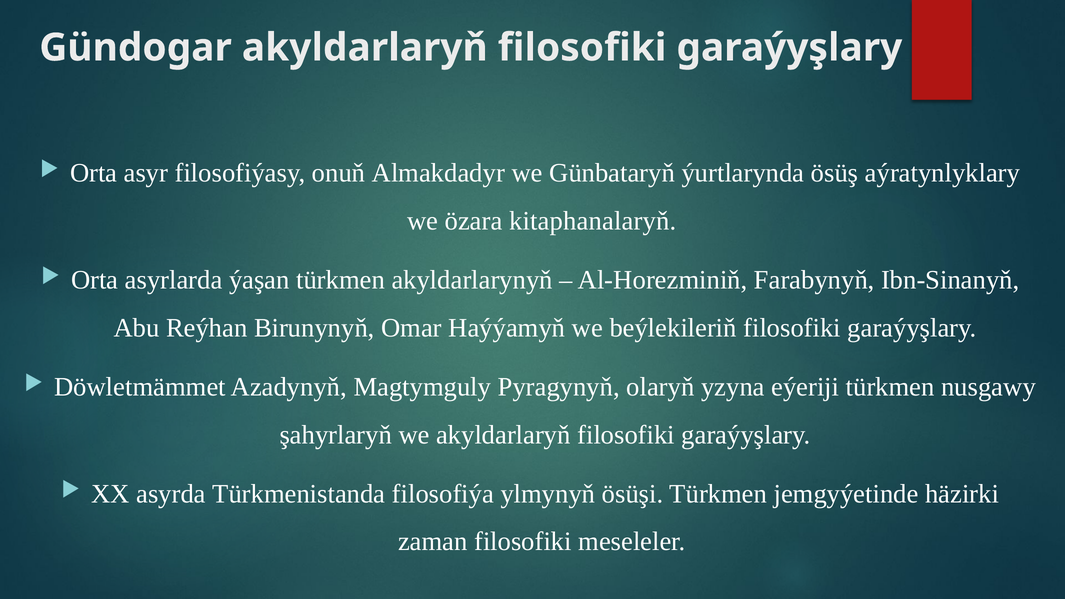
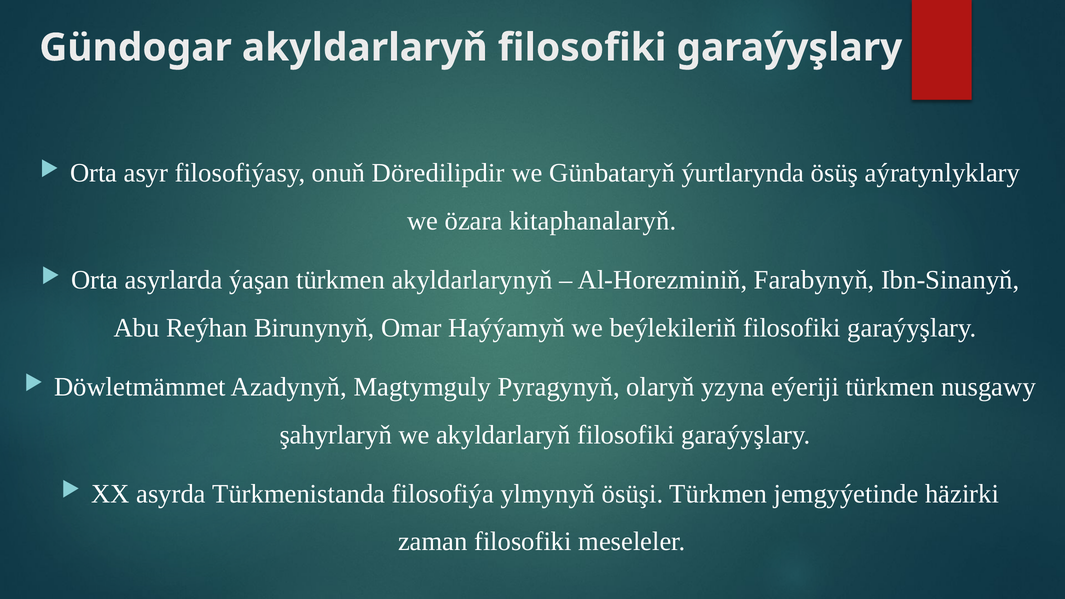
Almakdadyr: Almakdadyr -> Döredilipdir
